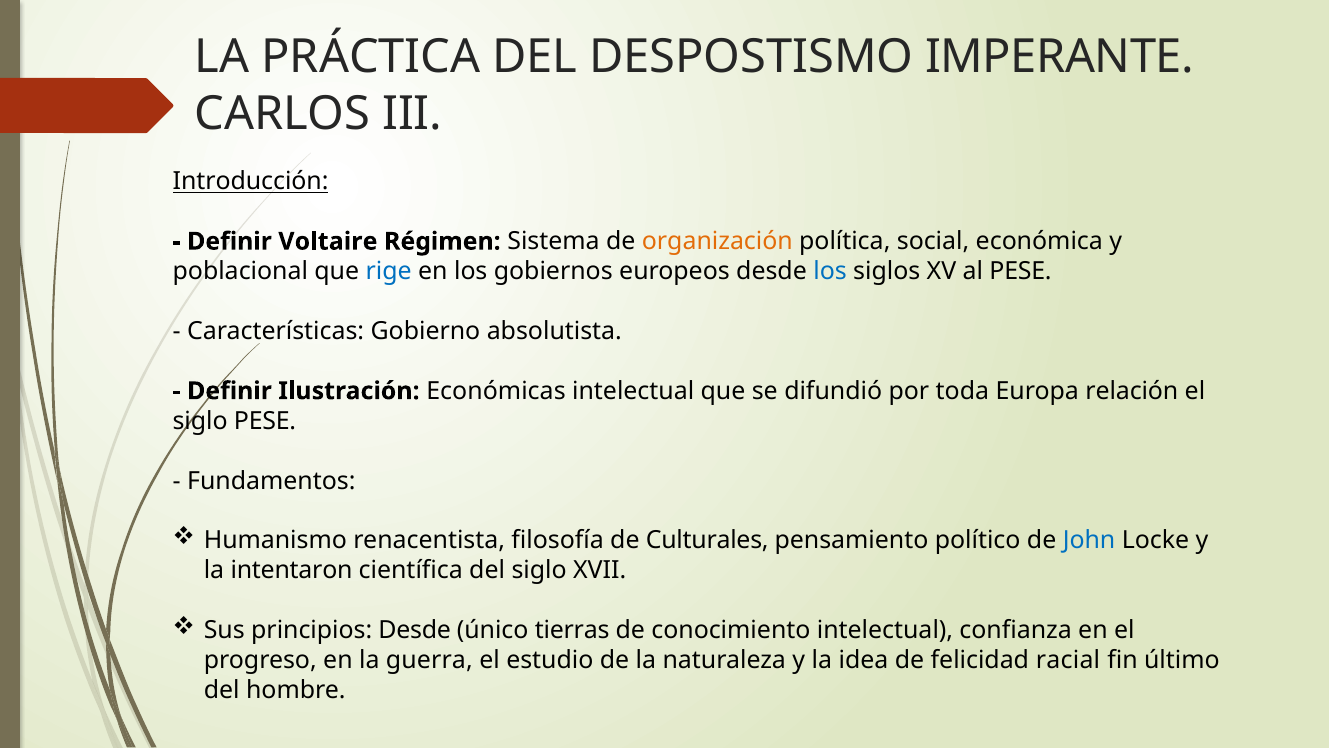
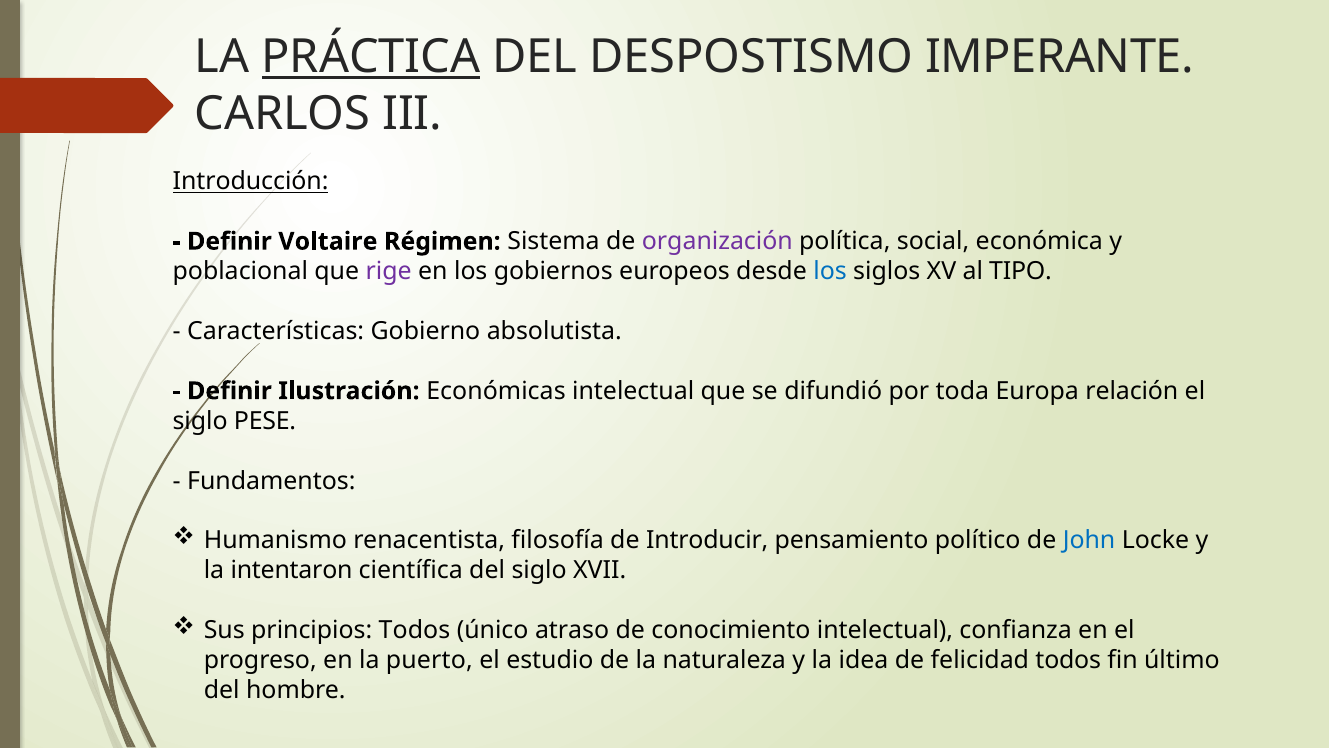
PRÁCTICA underline: none -> present
organización colour: orange -> purple
rige colour: blue -> purple
al PESE: PESE -> TIPO
Culturales: Culturales -> Introducir
principios Desde: Desde -> Todos
tierras: tierras -> atraso
guerra: guerra -> puerto
felicidad racial: racial -> todos
